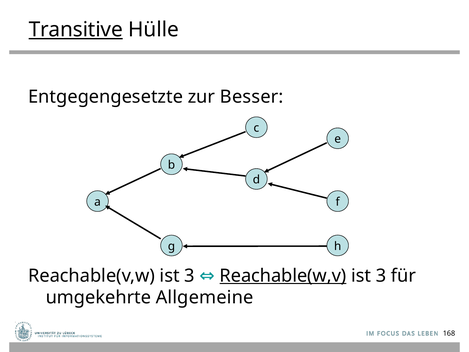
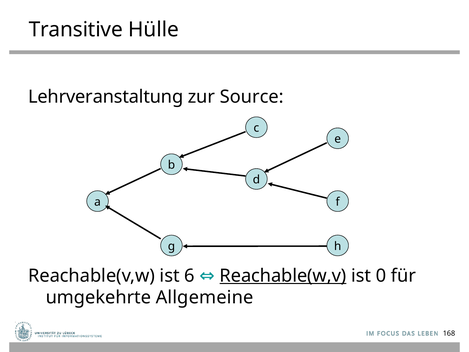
Transitive underline: present -> none
Entgegengesetzte: Entgegengesetzte -> Lehrveranstaltung
Besser: Besser -> Source
Reachable(v,w ist 3: 3 -> 6
3 at (381, 276): 3 -> 0
